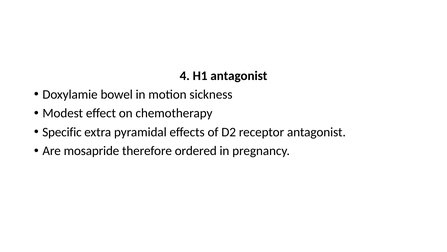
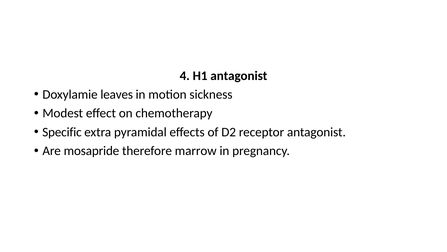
bowel: bowel -> leaves
ordered: ordered -> marrow
